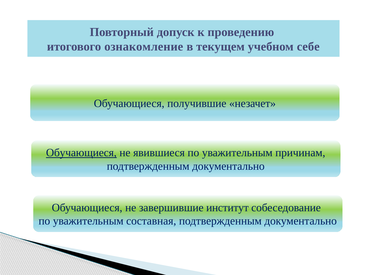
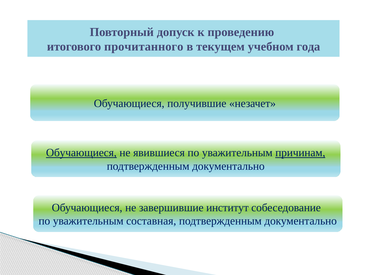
ознакомление: ознакомление -> прочитанного
себе: себе -> года
причинам underline: none -> present
